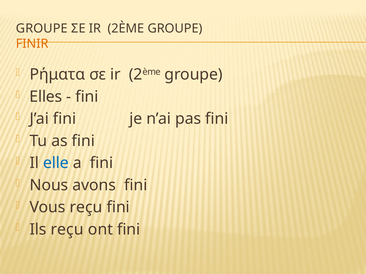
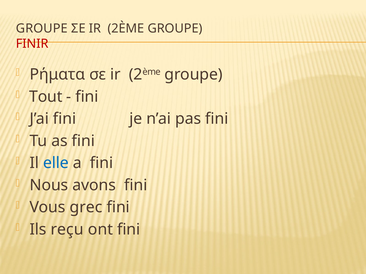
FINIR colour: orange -> red
Elles: Elles -> Tout
Vous reçu: reçu -> grec
